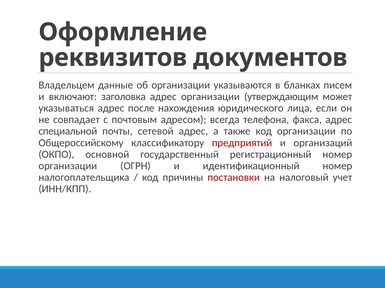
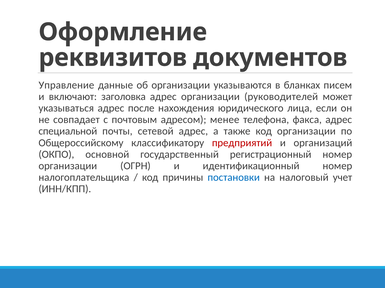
Владельцем: Владельцем -> Управление
утверждающим: утверждающим -> руководителей
всегда: всегда -> менее
постановки colour: red -> blue
